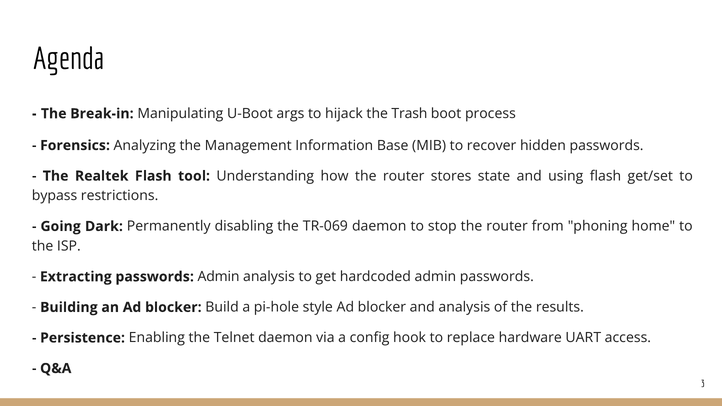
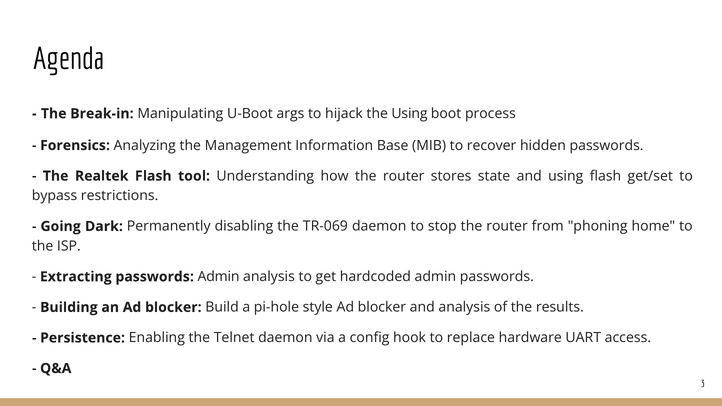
the Trash: Trash -> Using
